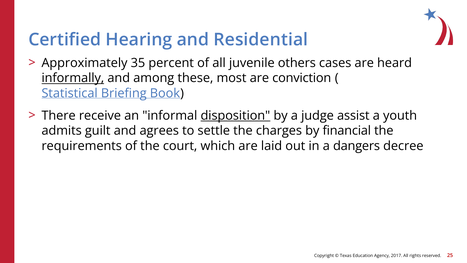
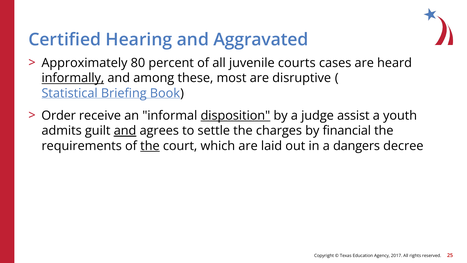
Residential: Residential -> Aggravated
35: 35 -> 80
others: others -> courts
conviction: conviction -> disruptive
There: There -> Order
and at (125, 131) underline: none -> present
the at (150, 146) underline: none -> present
